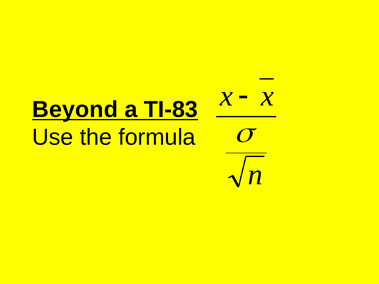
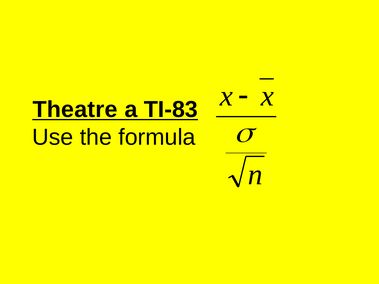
Beyond: Beyond -> Theatre
